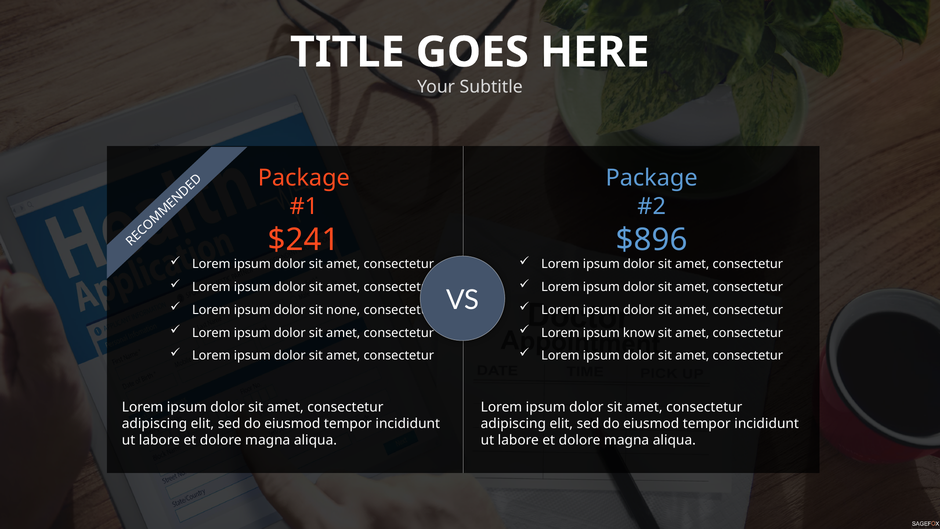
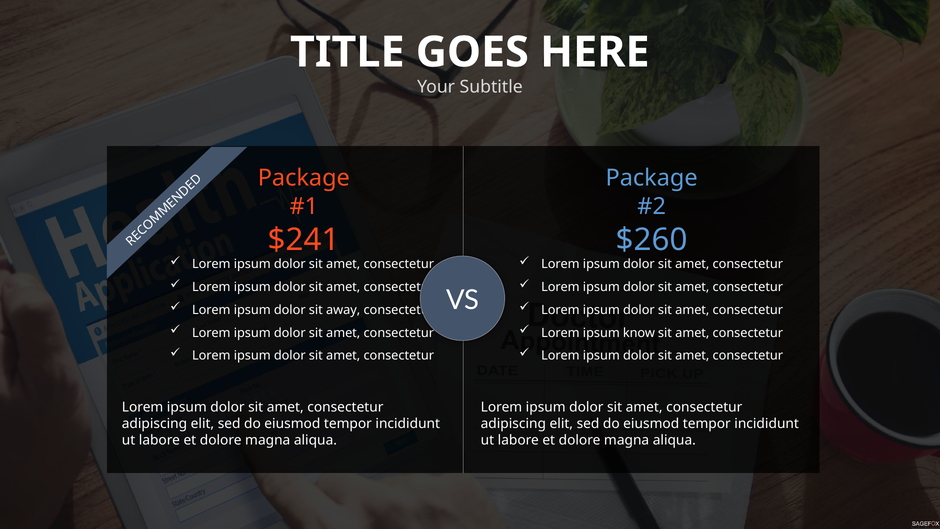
$896: $896 -> $260
none: none -> away
